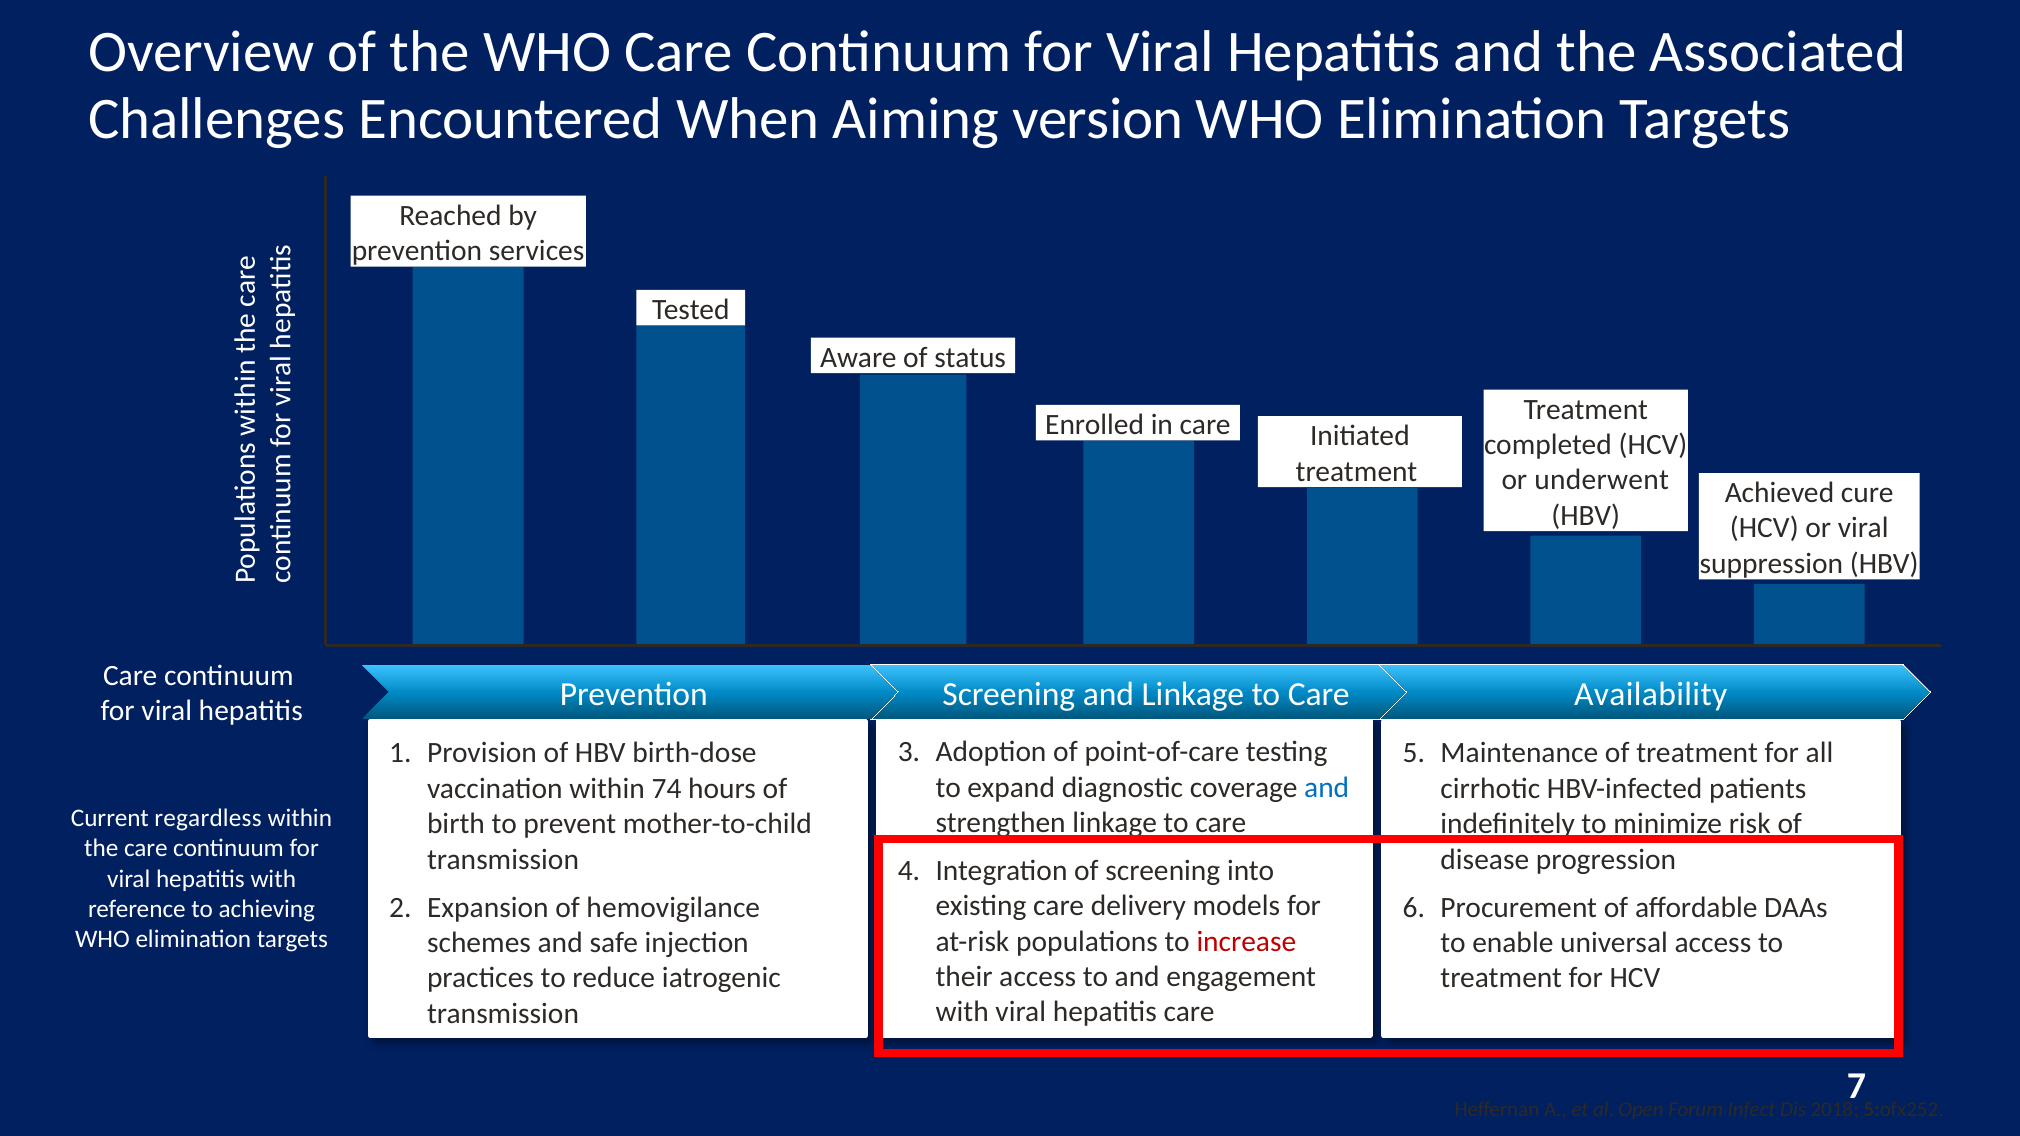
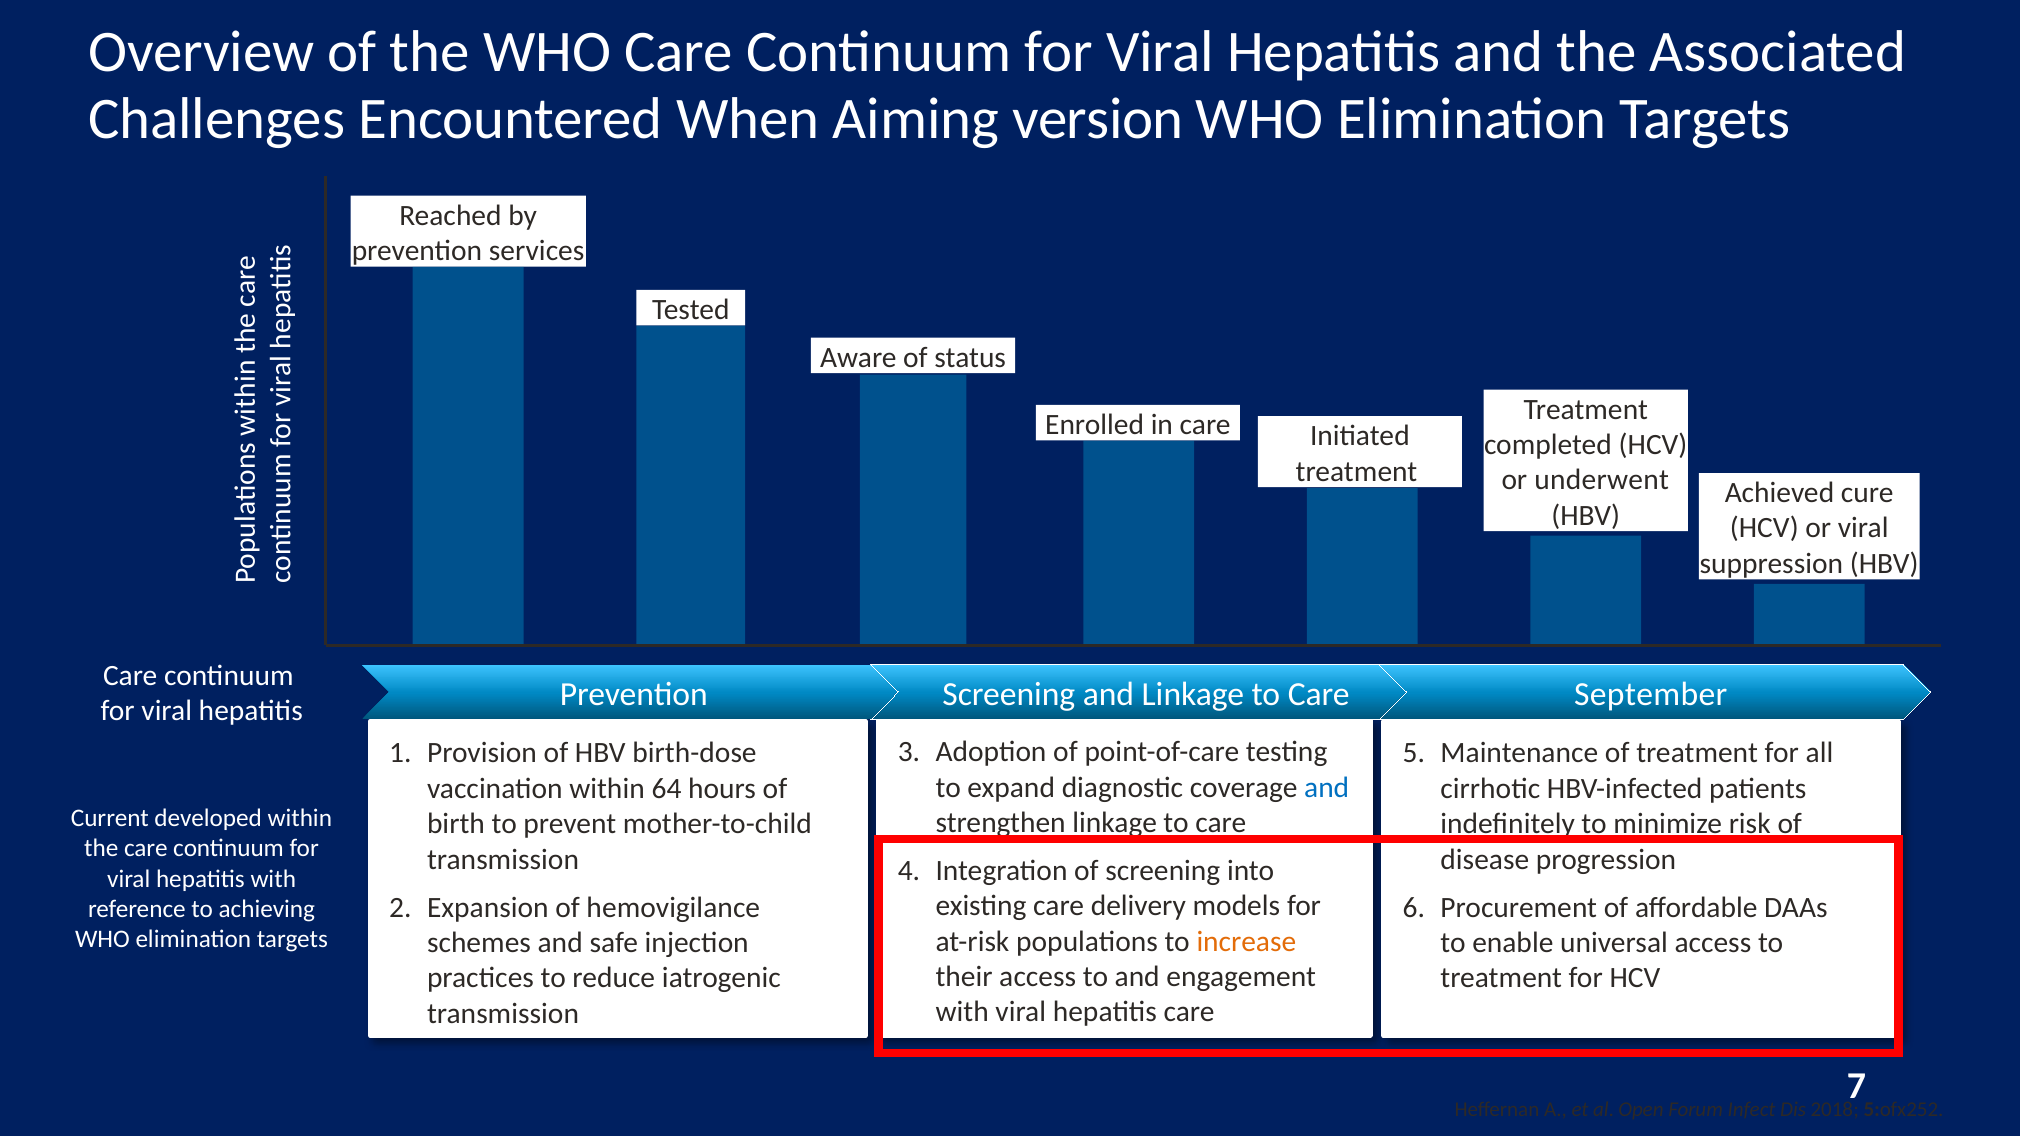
Availability: Availability -> September
74: 74 -> 64
regardless: regardless -> developed
increase colour: red -> orange
